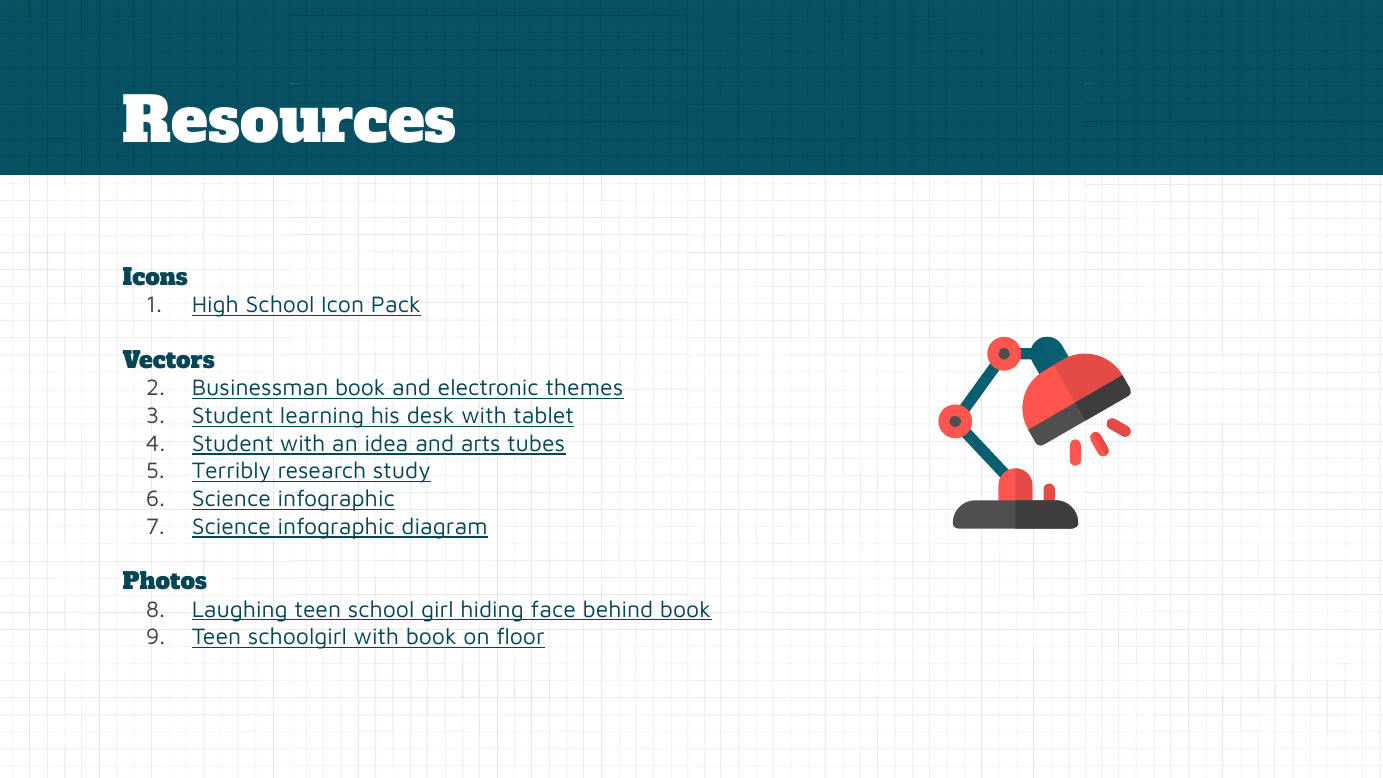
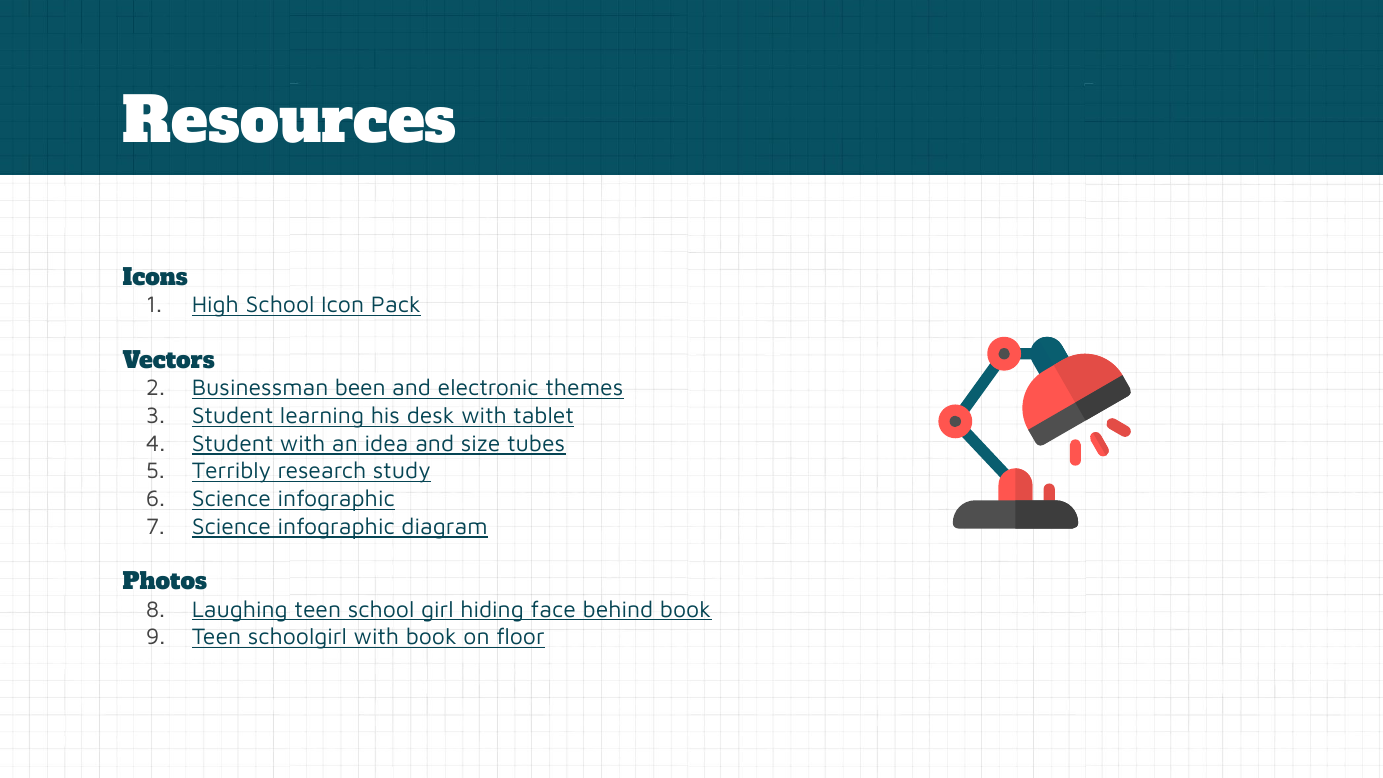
Businessman book: book -> been
arts: arts -> size
